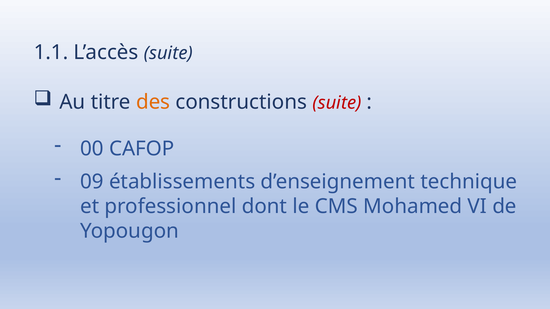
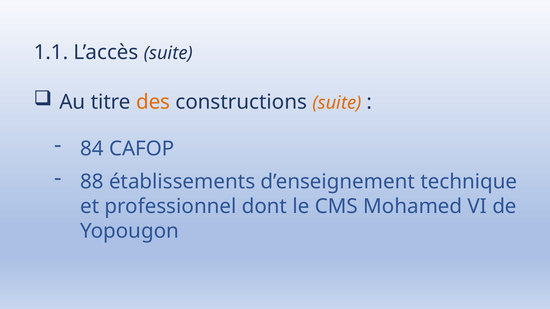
suite at (337, 103) colour: red -> orange
00: 00 -> 84
09: 09 -> 88
